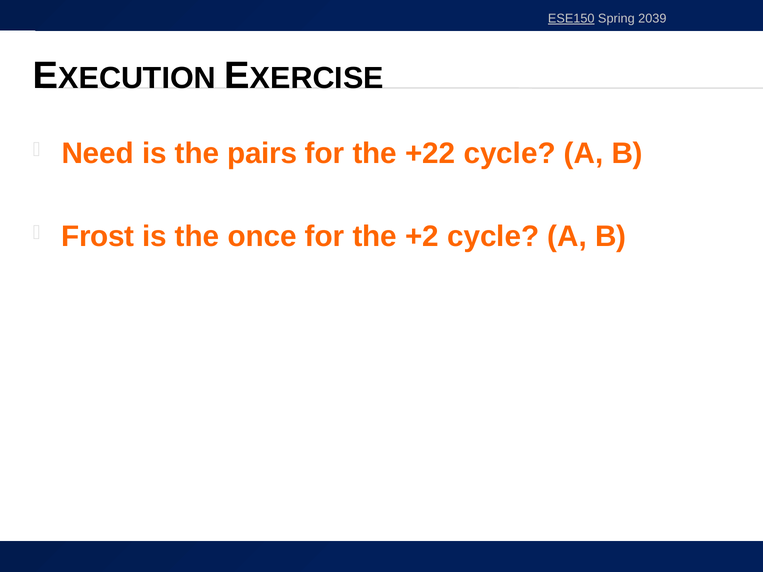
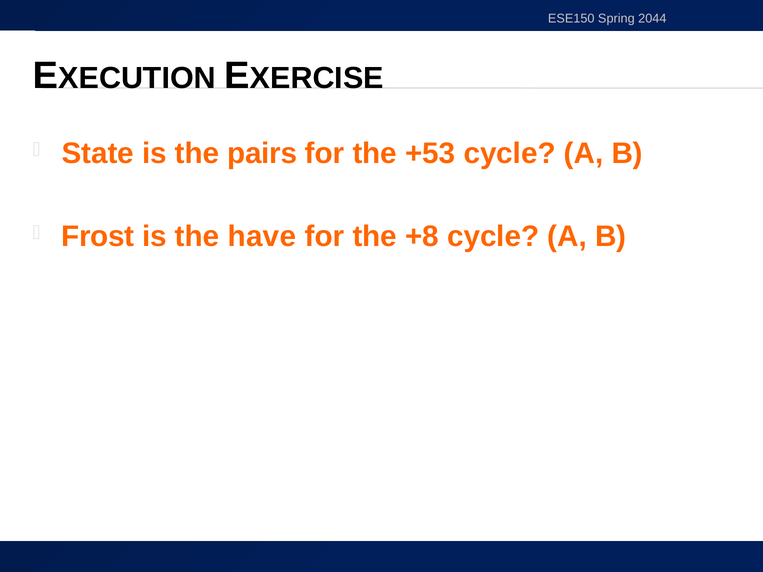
ESE150 underline: present -> none
2039: 2039 -> 2044
Need: Need -> State
+22: +22 -> +53
once: once -> have
+2: +2 -> +8
